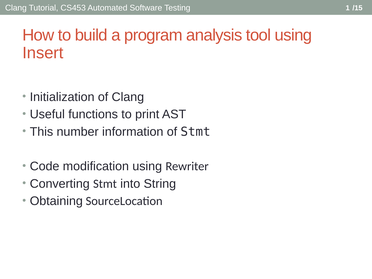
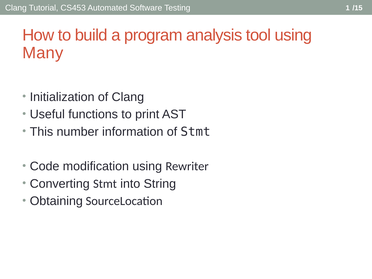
Insert: Insert -> Many
